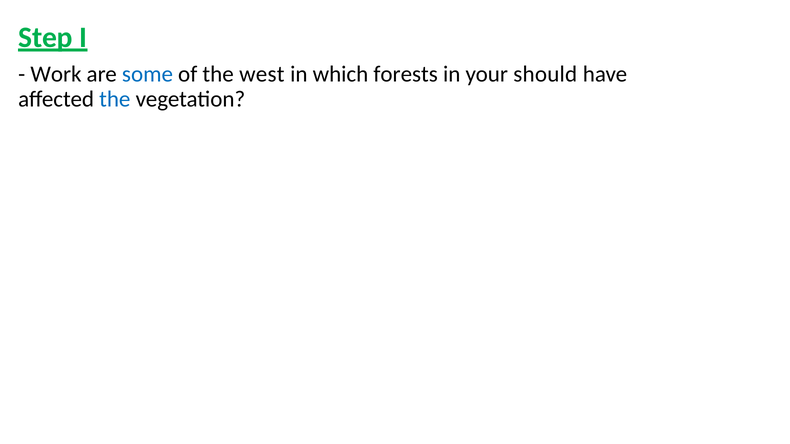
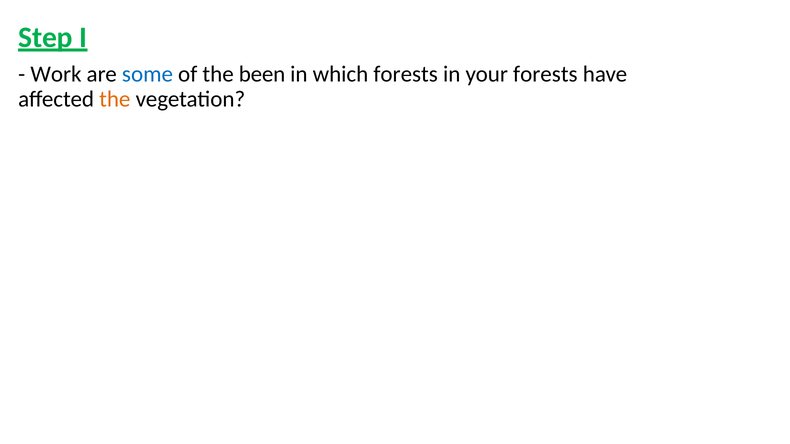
west: west -> been
your should: should -> forests
the at (115, 99) colour: blue -> orange
